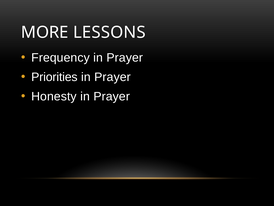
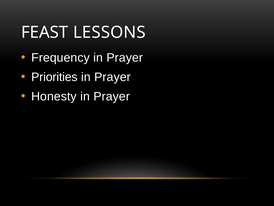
MORE: MORE -> FEAST
